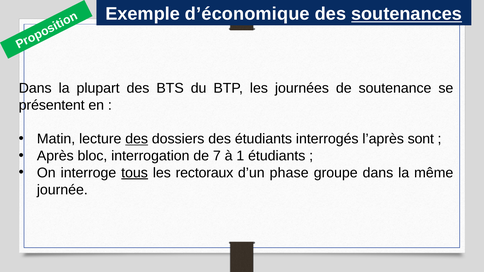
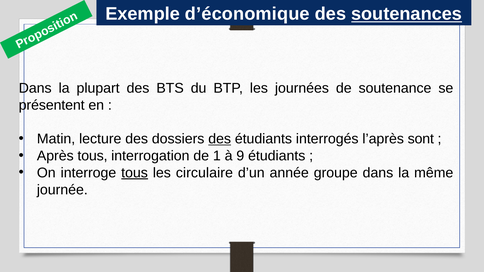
des at (137, 139) underline: present -> none
des at (220, 139) underline: none -> present
Après bloc: bloc -> tous
7: 7 -> 1
1: 1 -> 9
rectoraux: rectoraux -> circulaire
phase: phase -> année
